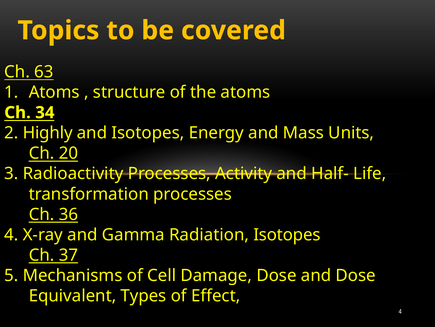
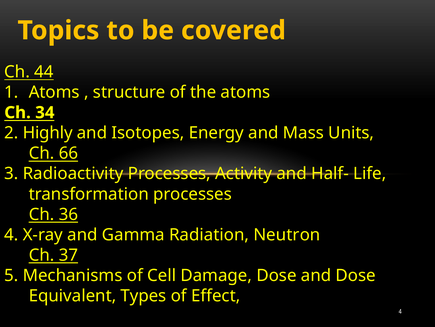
63: 63 -> 44
20: 20 -> 66
Radiation Isotopes: Isotopes -> Neutron
